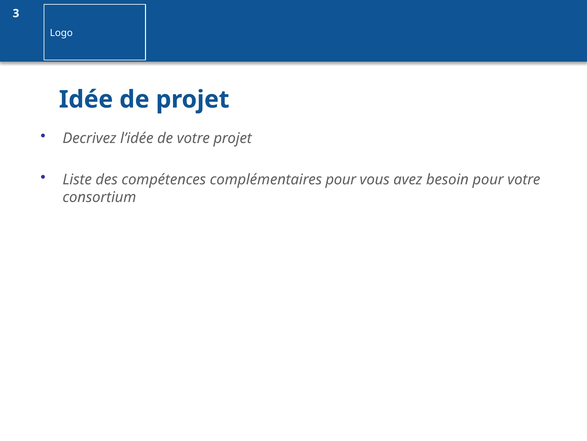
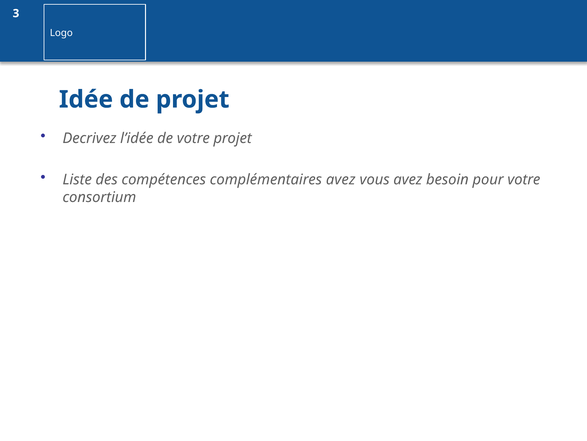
complémentaires pour: pour -> avez
